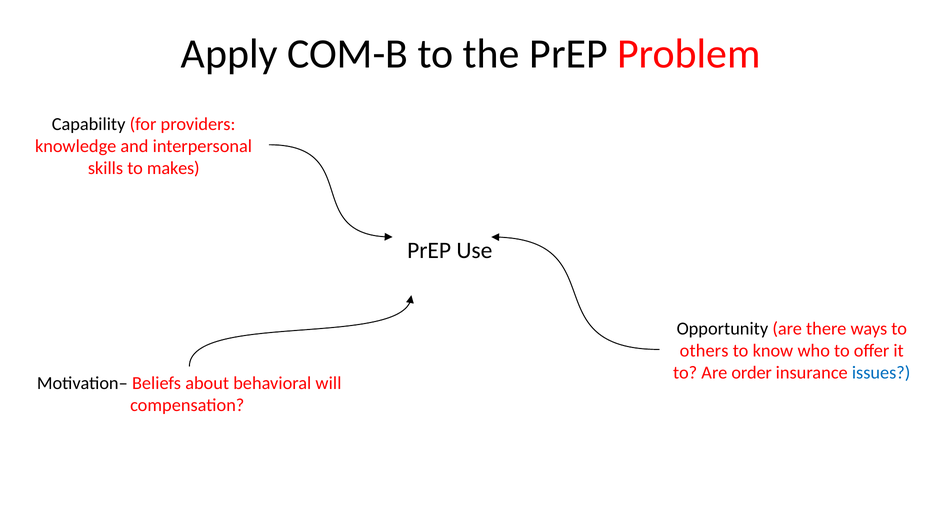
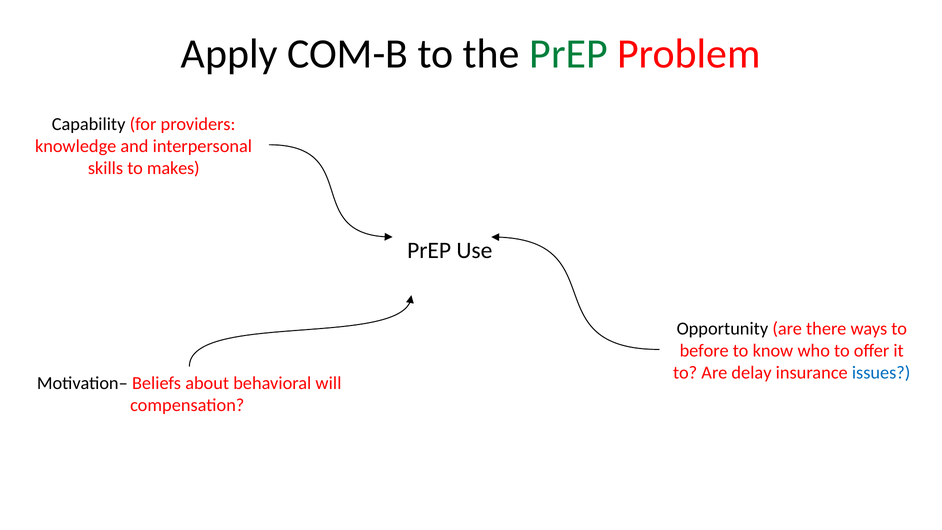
PrEP at (569, 54) colour: black -> green
others: others -> before
order: order -> delay
